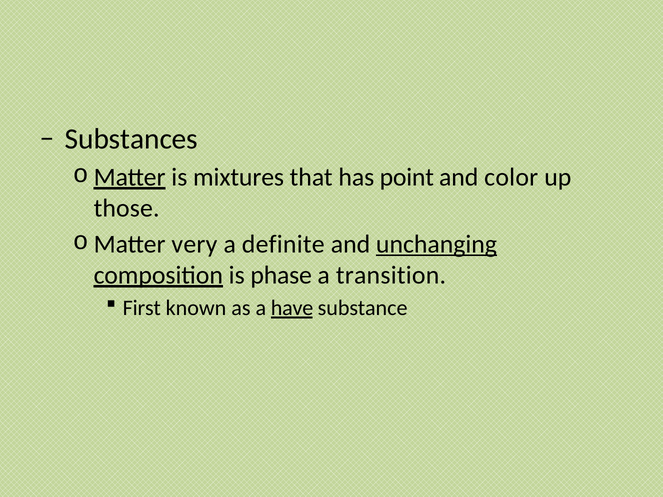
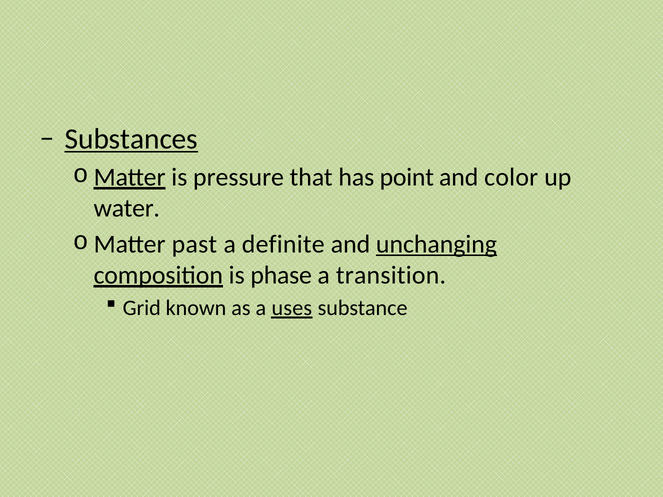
Substances underline: none -> present
mixtures: mixtures -> pressure
those: those -> water
very: very -> past
First: First -> Grid
have: have -> uses
